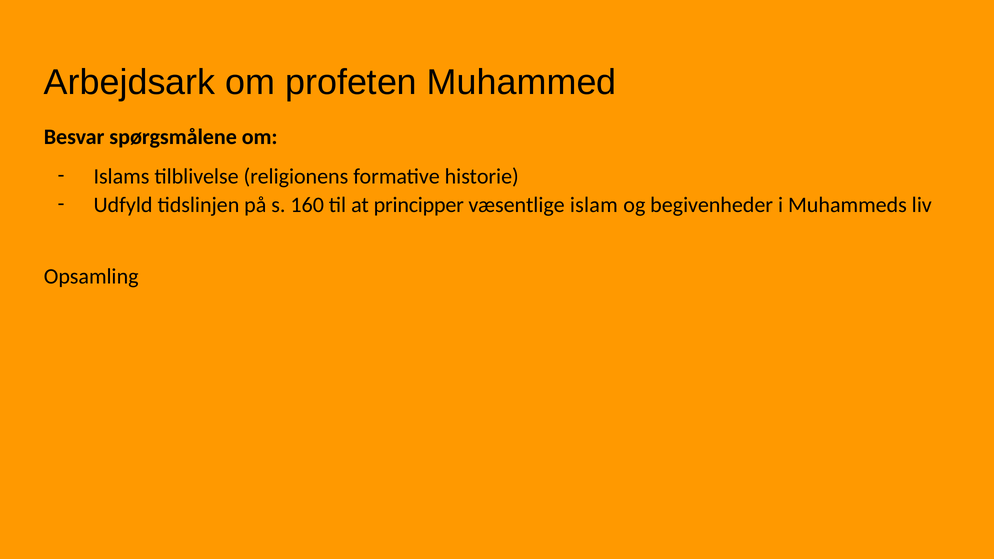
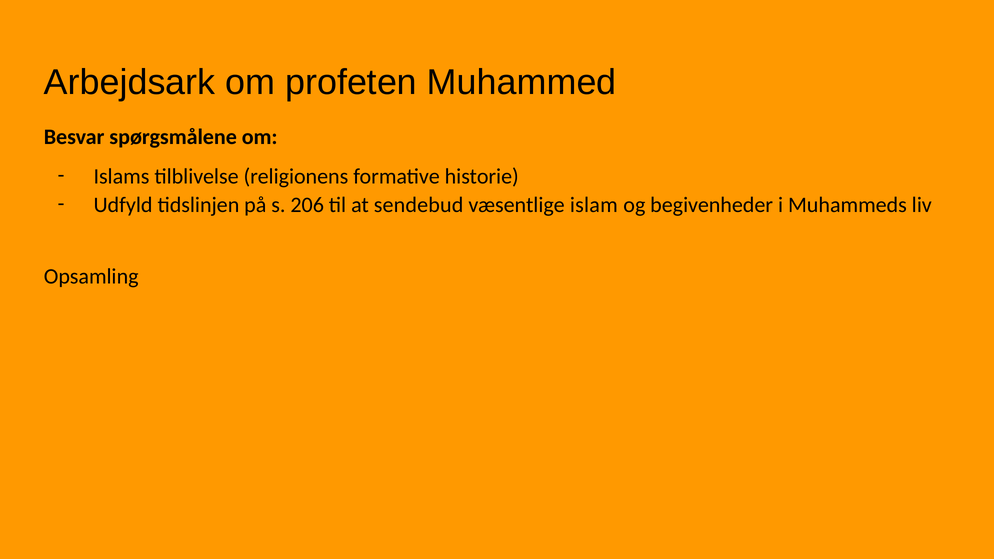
160: 160 -> 206
principper: principper -> sendebud
